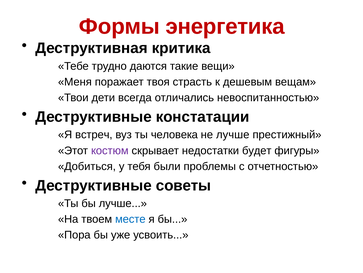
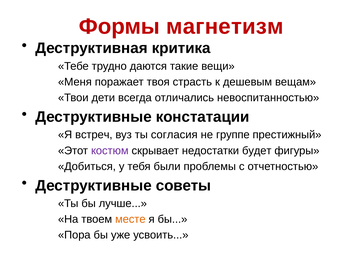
энергетика: энергетика -> магнетизм
человека: человека -> согласия
не лучше: лучше -> группе
месте colour: blue -> orange
